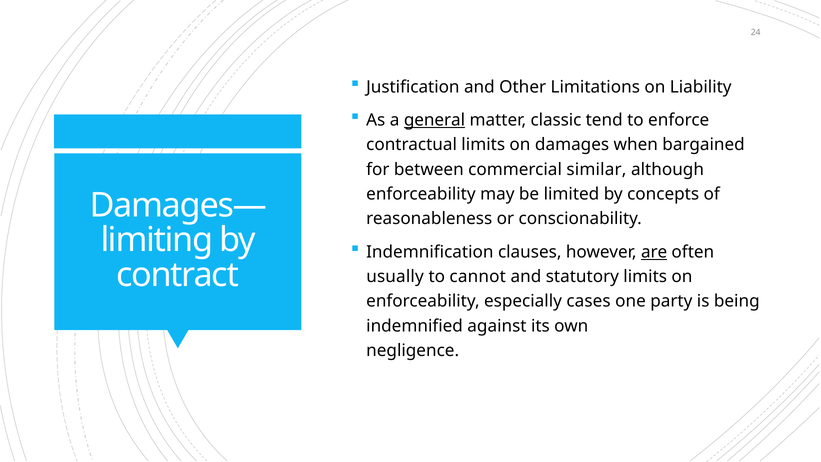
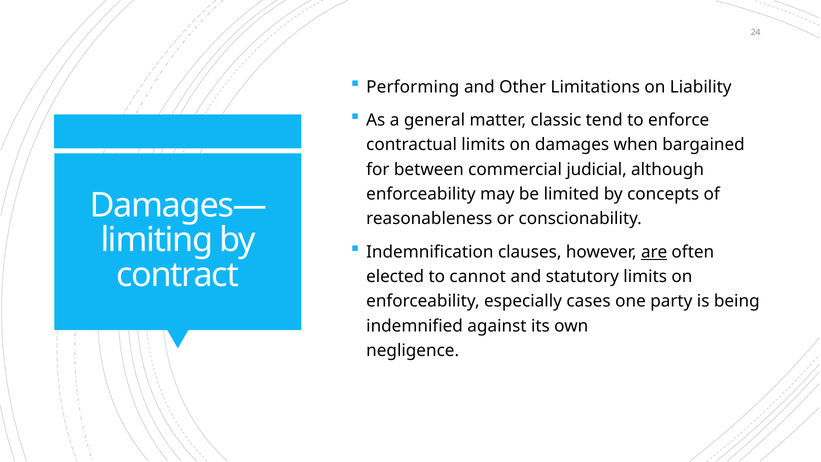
Justification: Justification -> Performing
general underline: present -> none
similar: similar -> judicial
usually: usually -> elected
